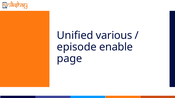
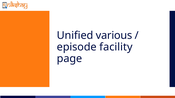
enable: enable -> facility
